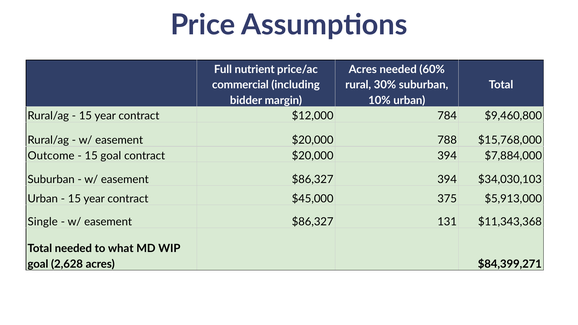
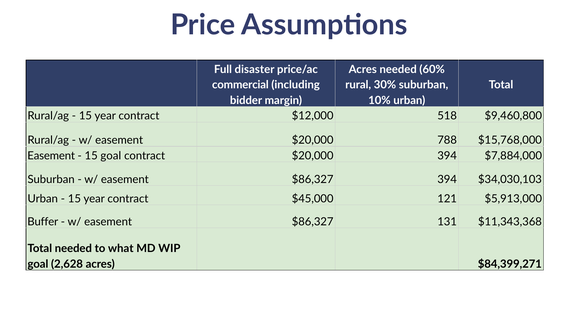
nutrient: nutrient -> disaster
784: 784 -> 518
Outcome at (51, 156): Outcome -> Easement
375: 375 -> 121
Single: Single -> Buffer
